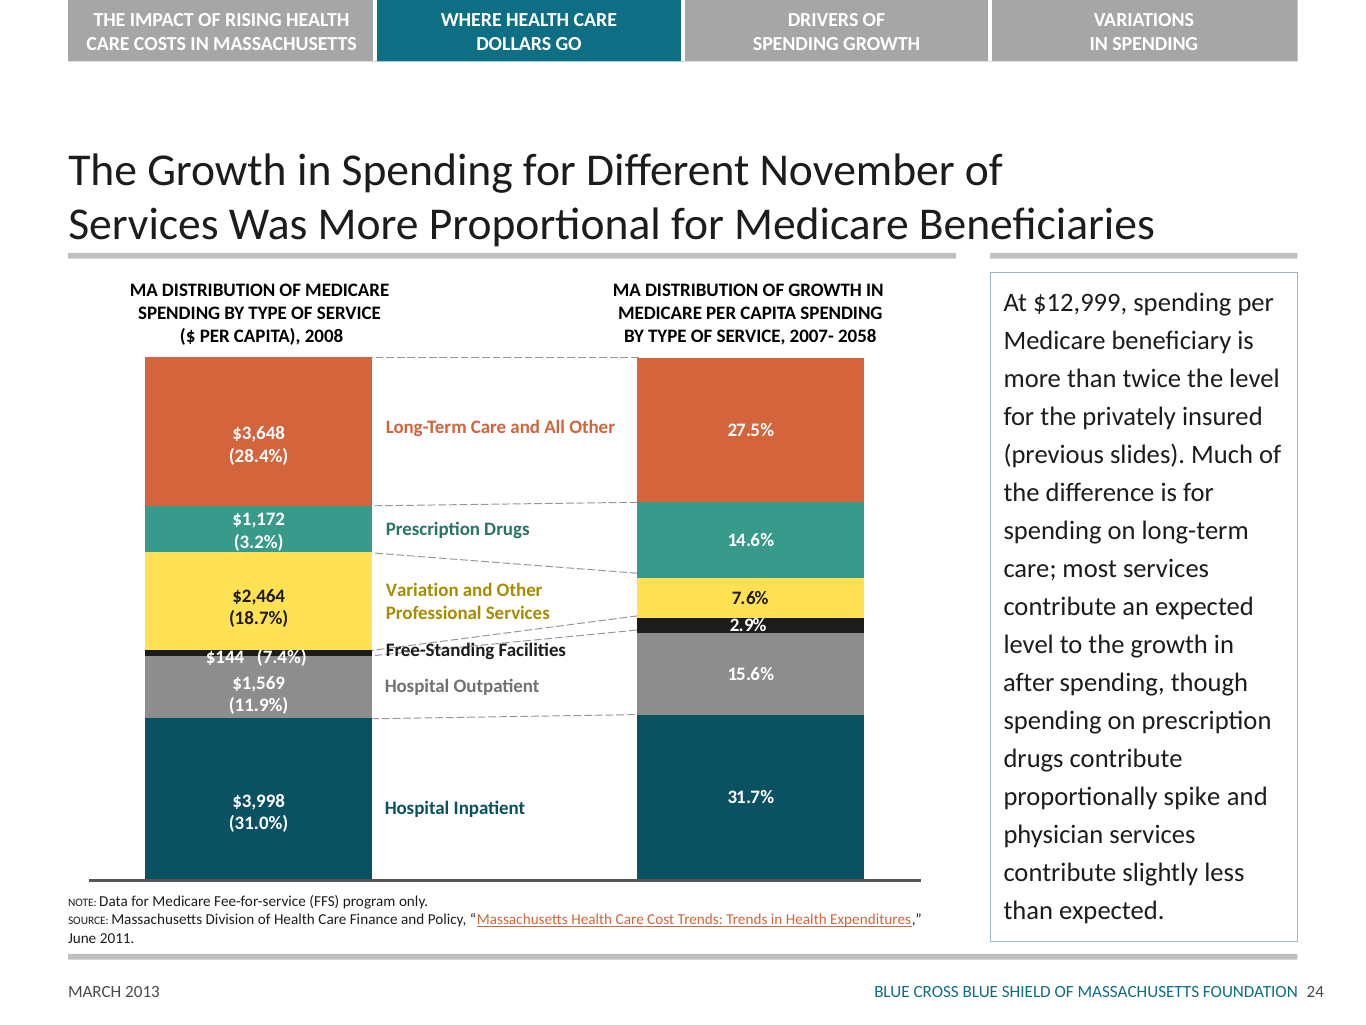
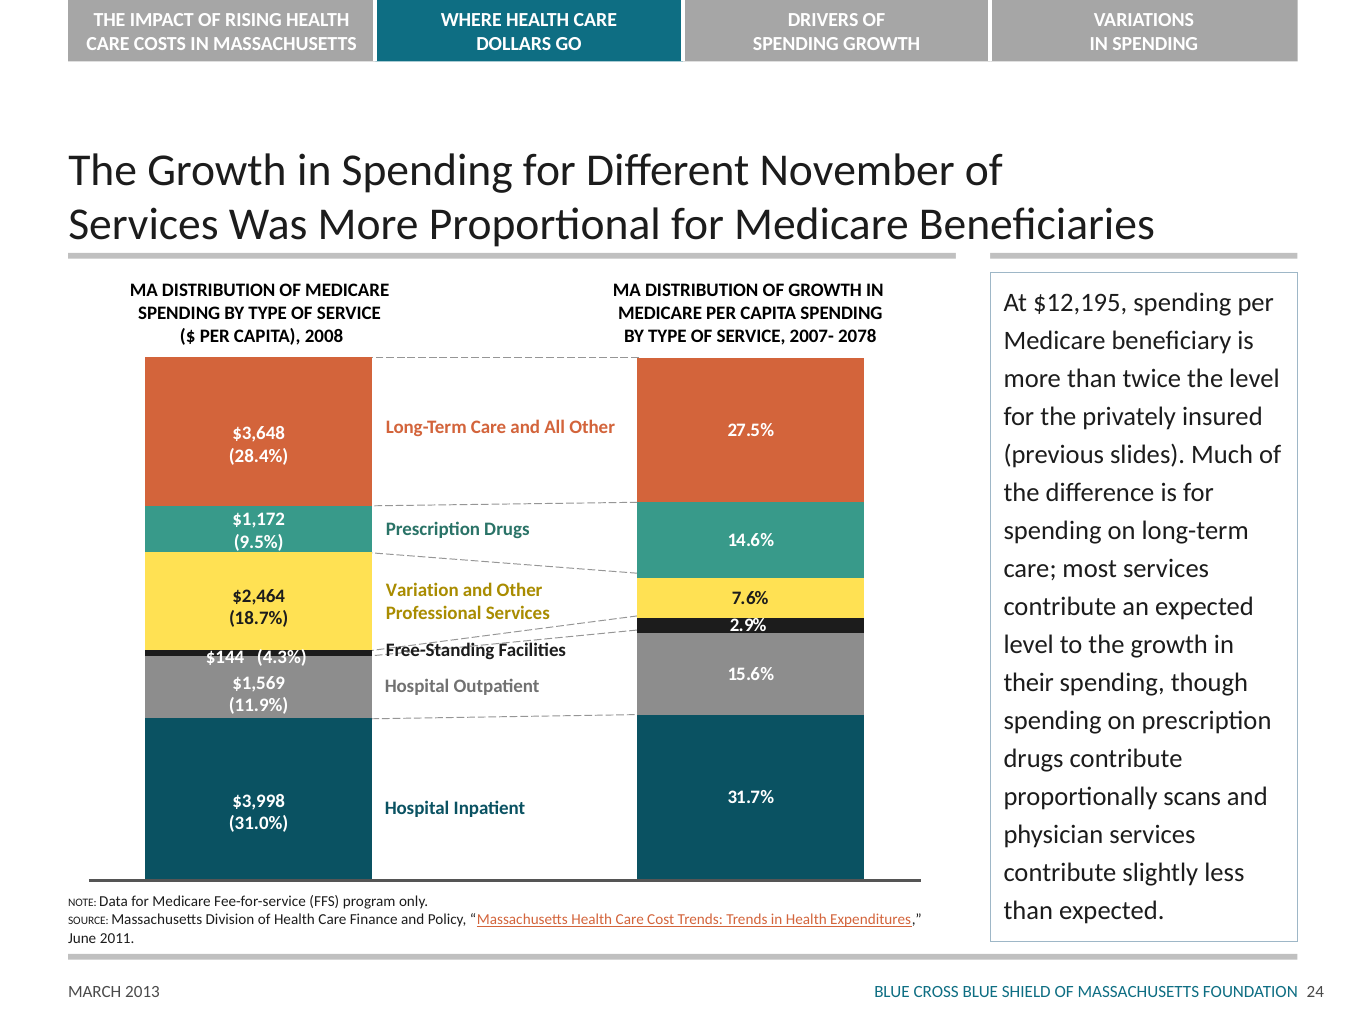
$12,999: $12,999 -> $12,195
2058: 2058 -> 2078
3.2%: 3.2% -> 9.5%
7.4%: 7.4% -> 4.3%
after: after -> their
spike: spike -> scans
